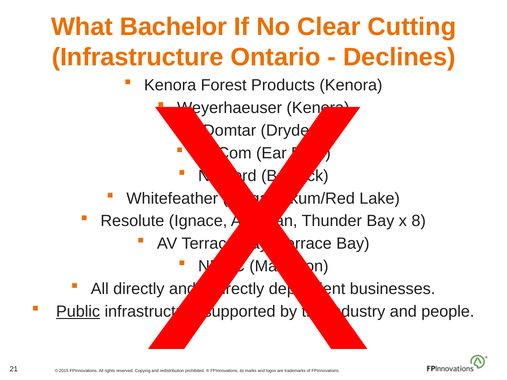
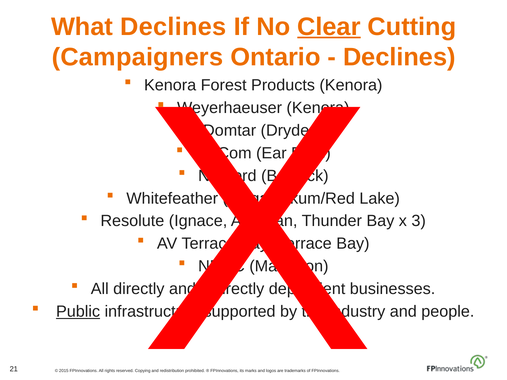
What Bachelor: Bachelor -> Declines
Clear underline: none -> present
Infrastructure at (138, 57): Infrastructure -> Campaigners
8: 8 -> 3
